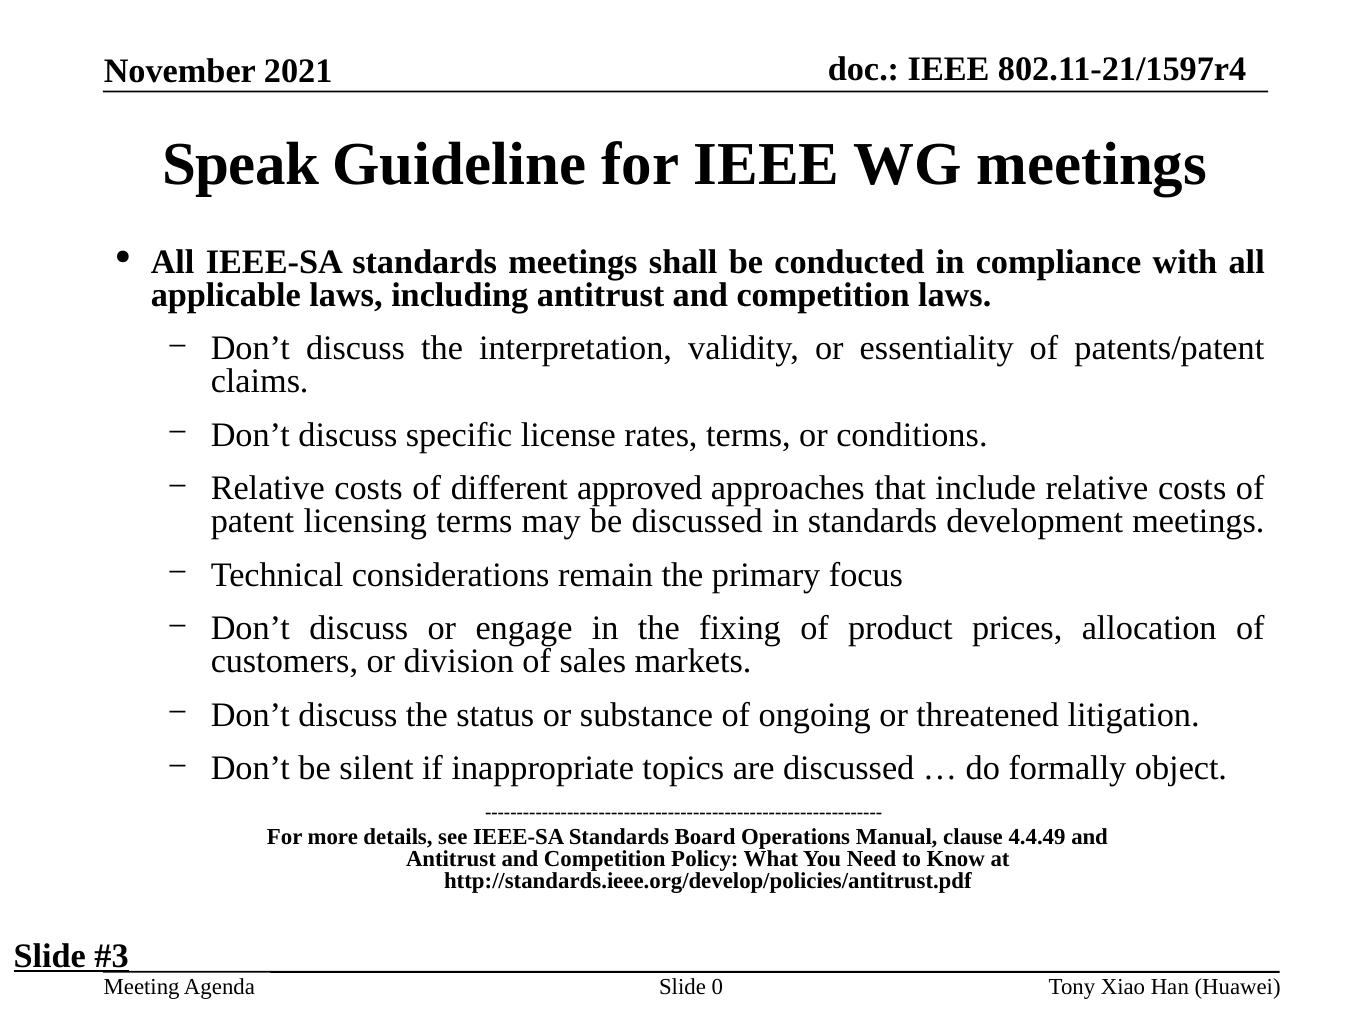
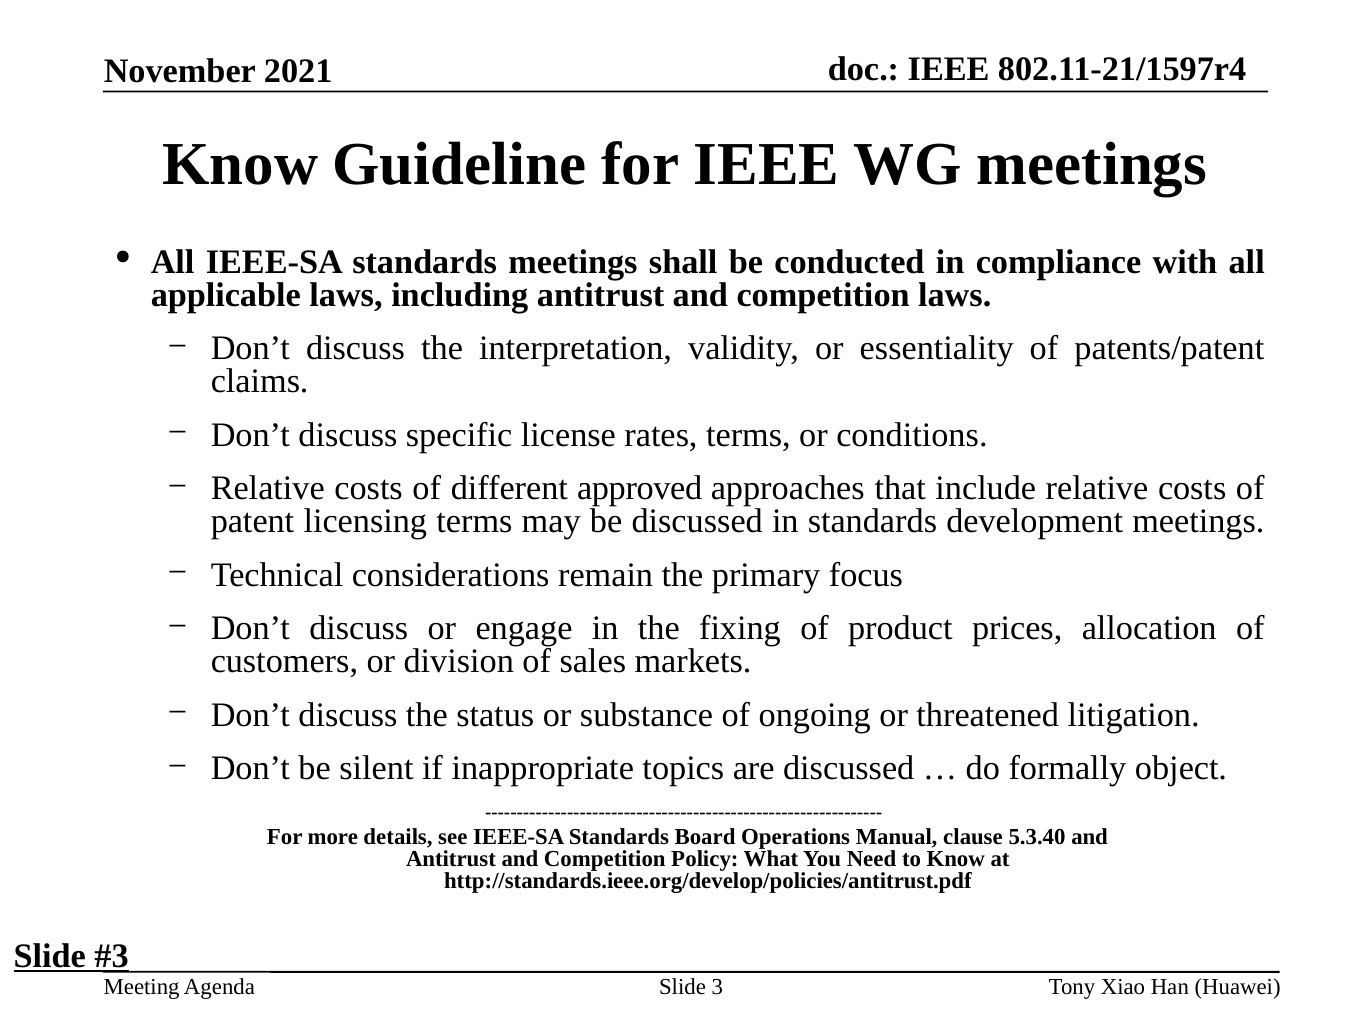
Speak at (241, 164): Speak -> Know
4.4.49: 4.4.49 -> 5.3.40
0: 0 -> 3
